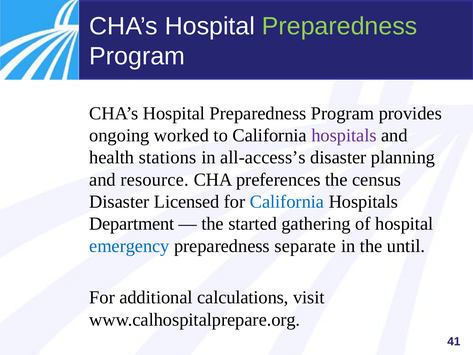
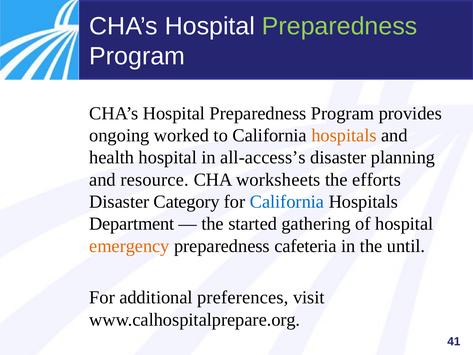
hospitals at (344, 135) colour: purple -> orange
health stations: stations -> hospital
preferences: preferences -> worksheets
census: census -> efforts
Licensed: Licensed -> Category
emergency colour: blue -> orange
separate: separate -> cafeteria
calculations: calculations -> preferences
